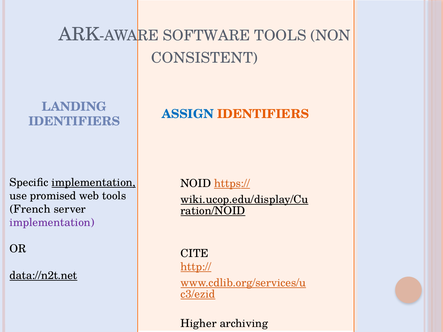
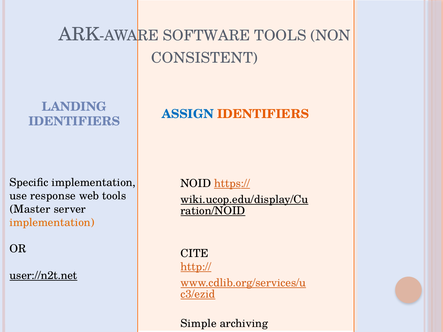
implementation at (94, 183) underline: present -> none
promised: promised -> response
French: French -> Master
implementation at (52, 223) colour: purple -> orange
data://n2t.net: data://n2t.net -> user://n2t.net
Higher: Higher -> Simple
